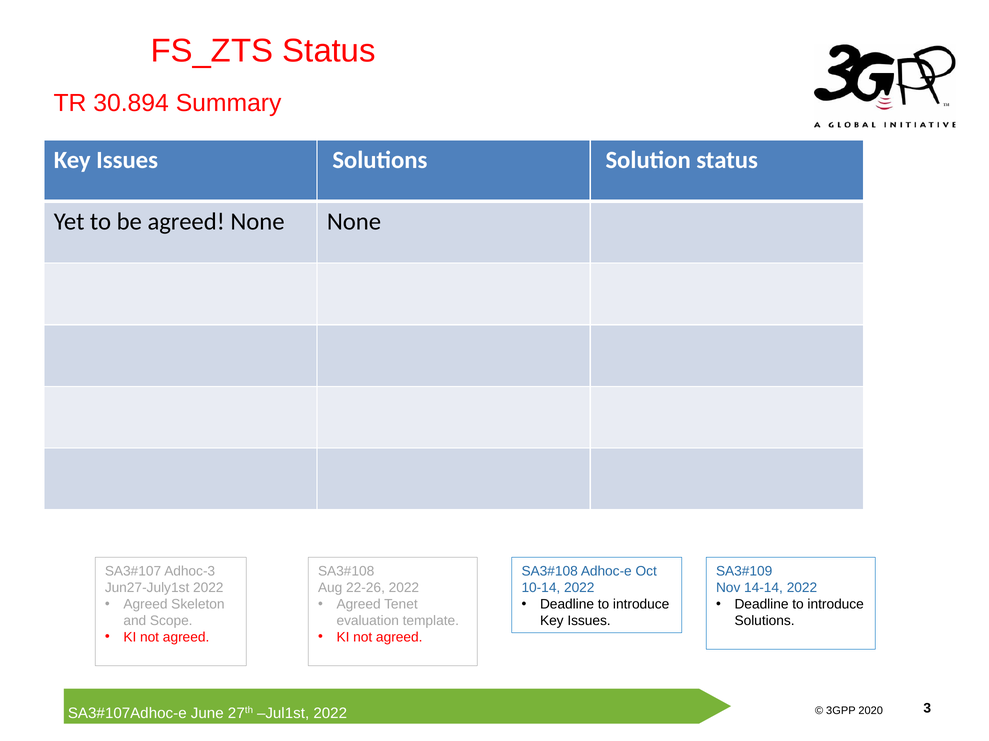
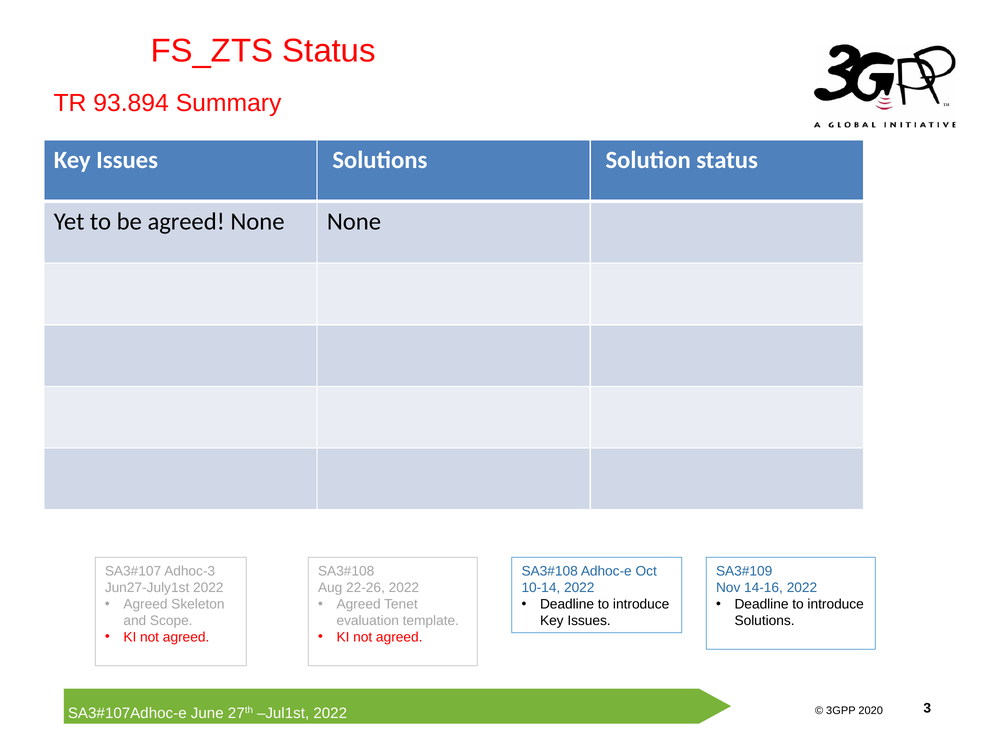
30.894: 30.894 -> 93.894
14-14: 14-14 -> 14-16
